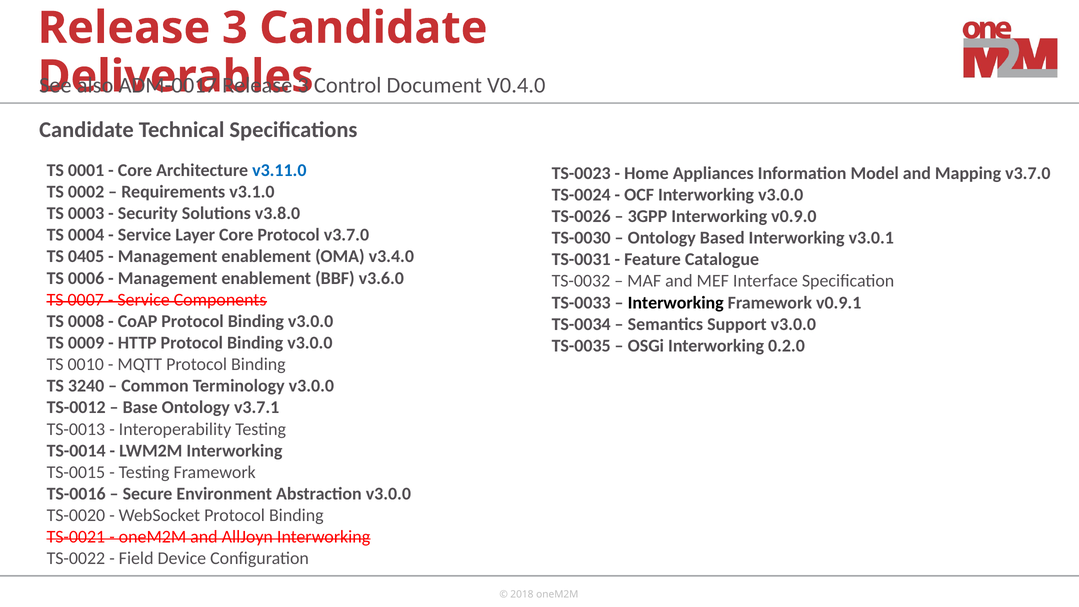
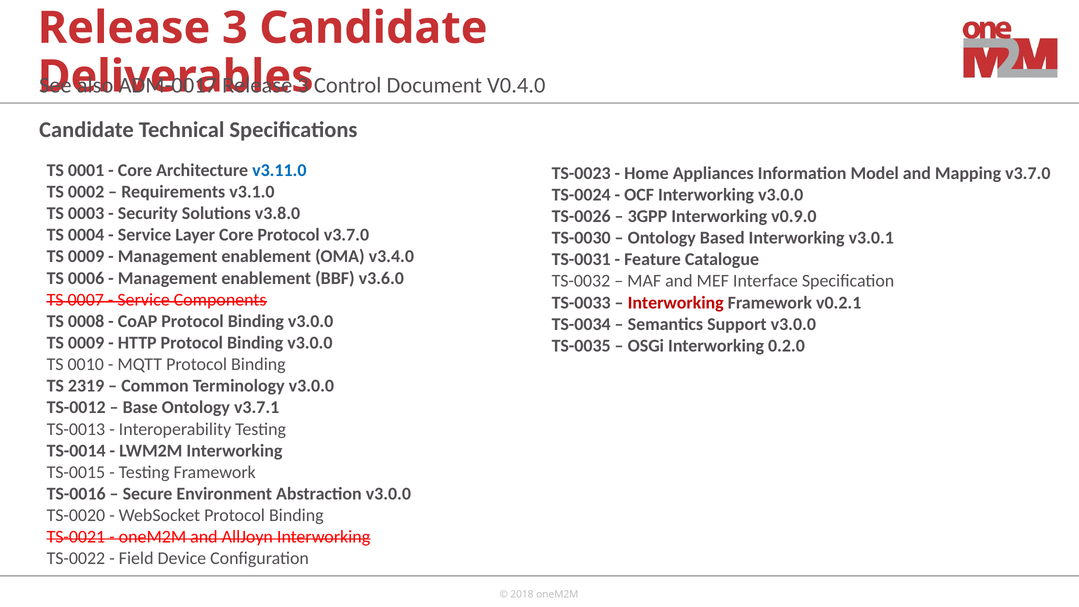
0405 at (86, 257): 0405 -> 0009
Interworking at (676, 303) colour: black -> red
v0.9.1: v0.9.1 -> v0.2.1
3240: 3240 -> 2319
